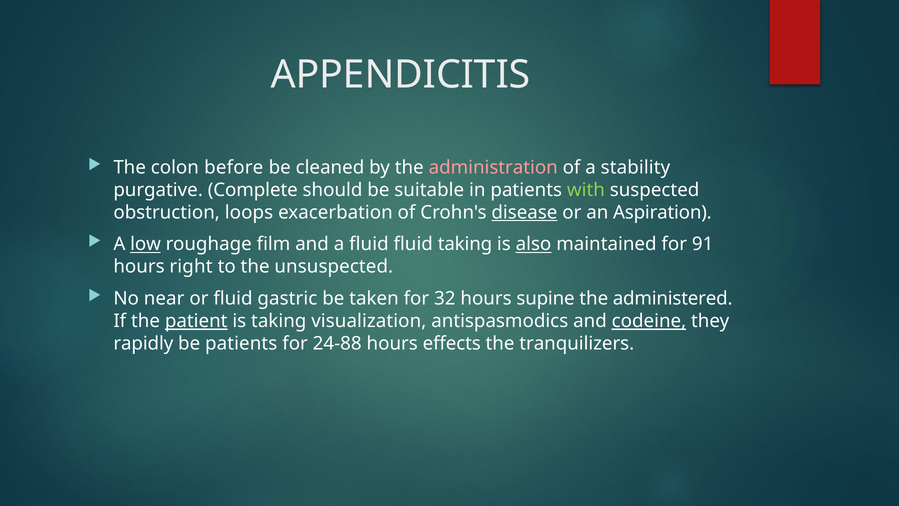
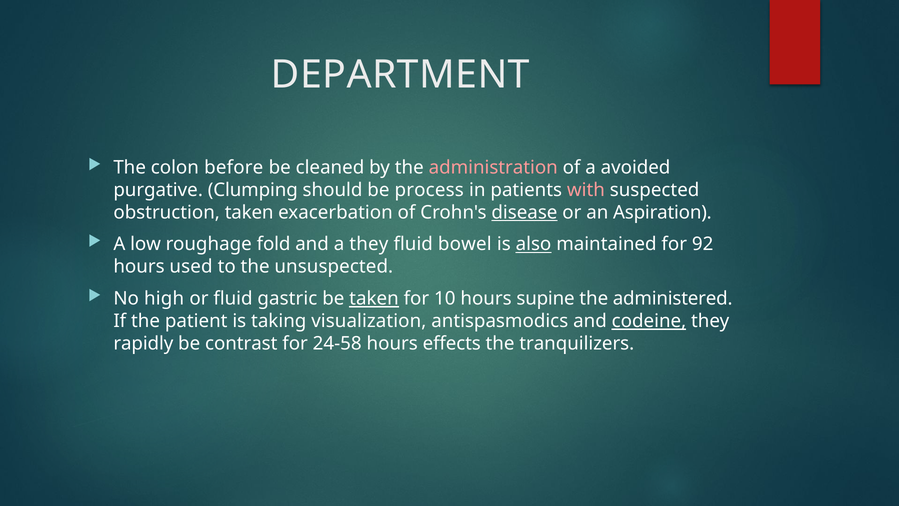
APPENDICITIS: APPENDICITIS -> DEPARTMENT
stability: stability -> avoided
Complete: Complete -> Clumping
suitable: suitable -> process
with colour: light green -> pink
obstruction loops: loops -> taken
low underline: present -> none
film: film -> fold
a fluid: fluid -> they
fluid taking: taking -> bowel
91: 91 -> 92
right: right -> used
near: near -> high
taken at (374, 298) underline: none -> present
32: 32 -> 10
patient underline: present -> none
be patients: patients -> contrast
24-88: 24-88 -> 24-58
